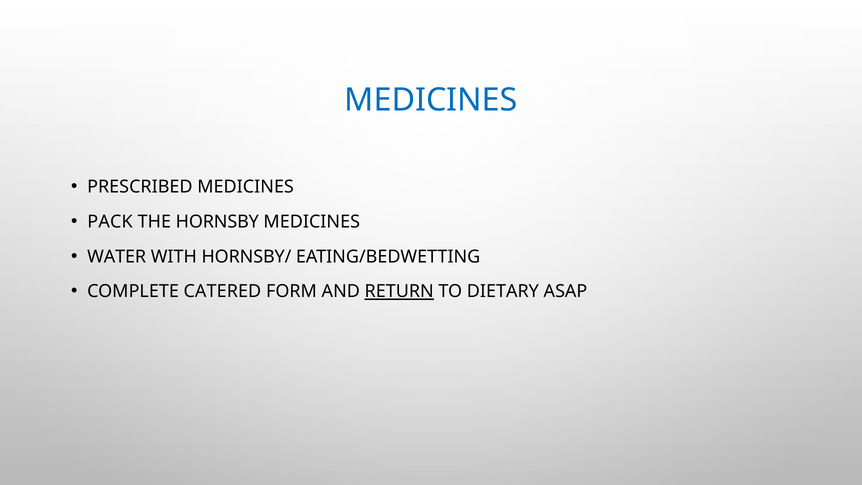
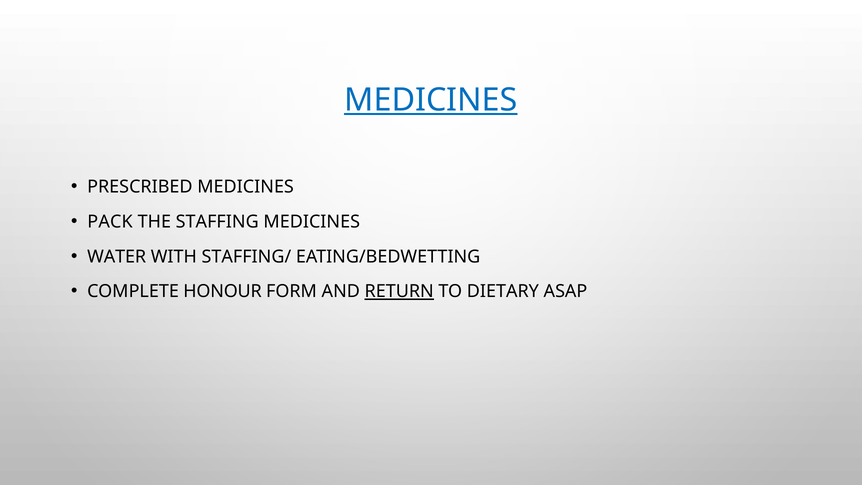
MEDICINES at (431, 100) underline: none -> present
HORNSBY: HORNSBY -> STAFFING
HORNSBY/: HORNSBY/ -> STAFFING/
CATERED: CATERED -> HONOUR
